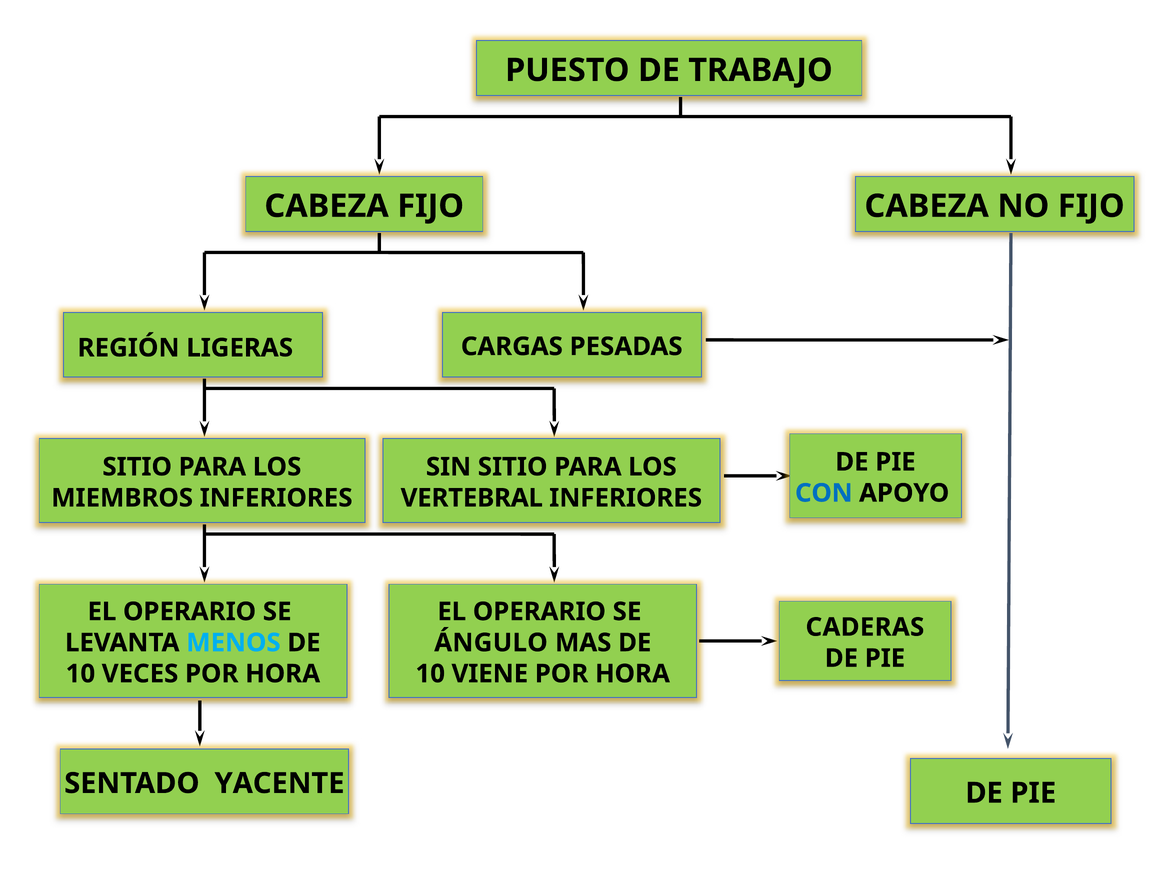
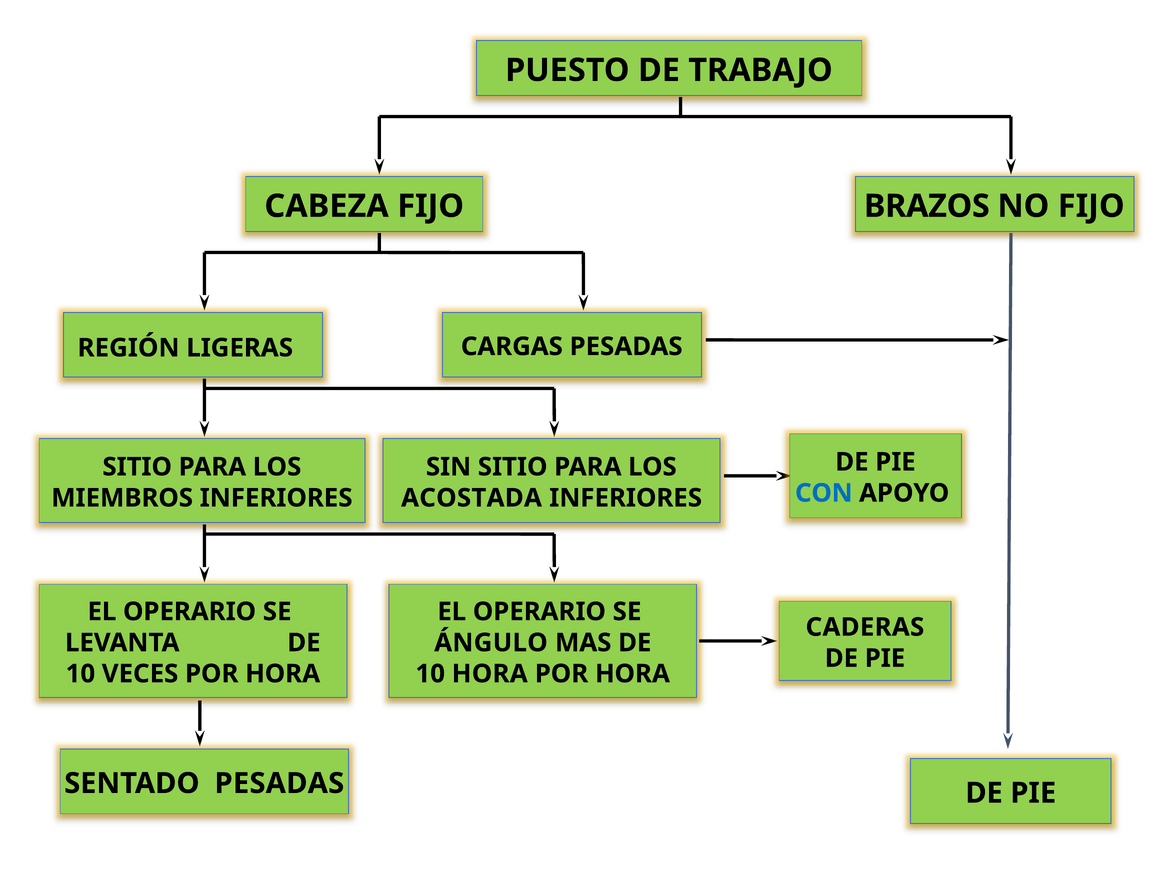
FIJO CABEZA: CABEZA -> BRAZOS
VERTEBRAL: VERTEBRAL -> ACOSTADA
MENOS colour: light blue -> light green
10 VIENE: VIENE -> HORA
SENTADO YACENTE: YACENTE -> PESADAS
